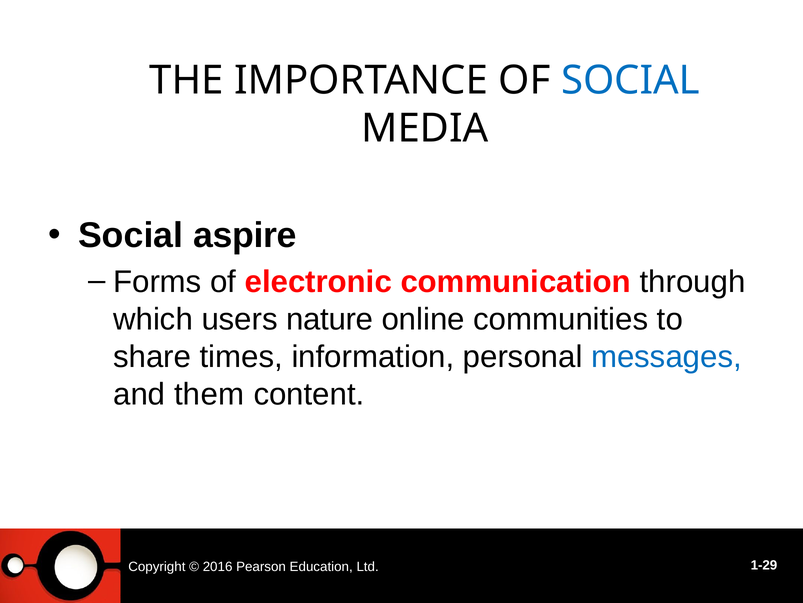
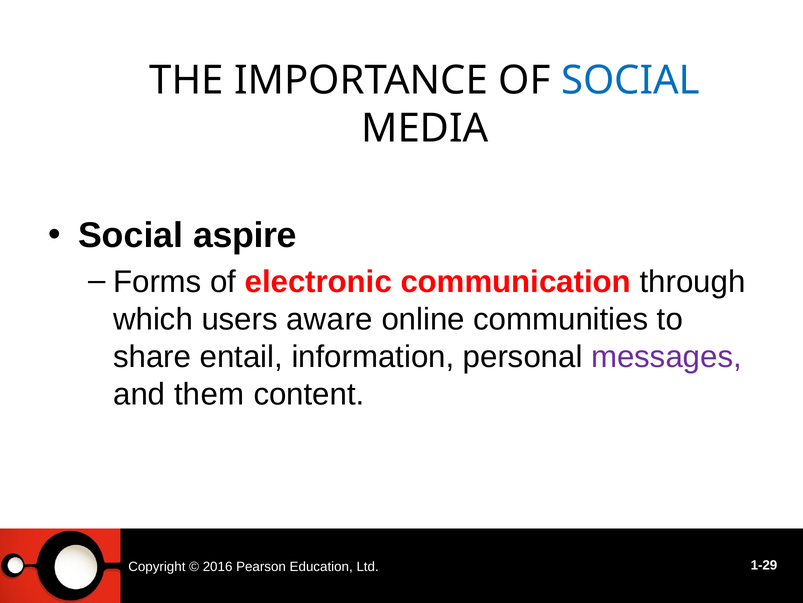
nature: nature -> aware
times: times -> entail
messages colour: blue -> purple
